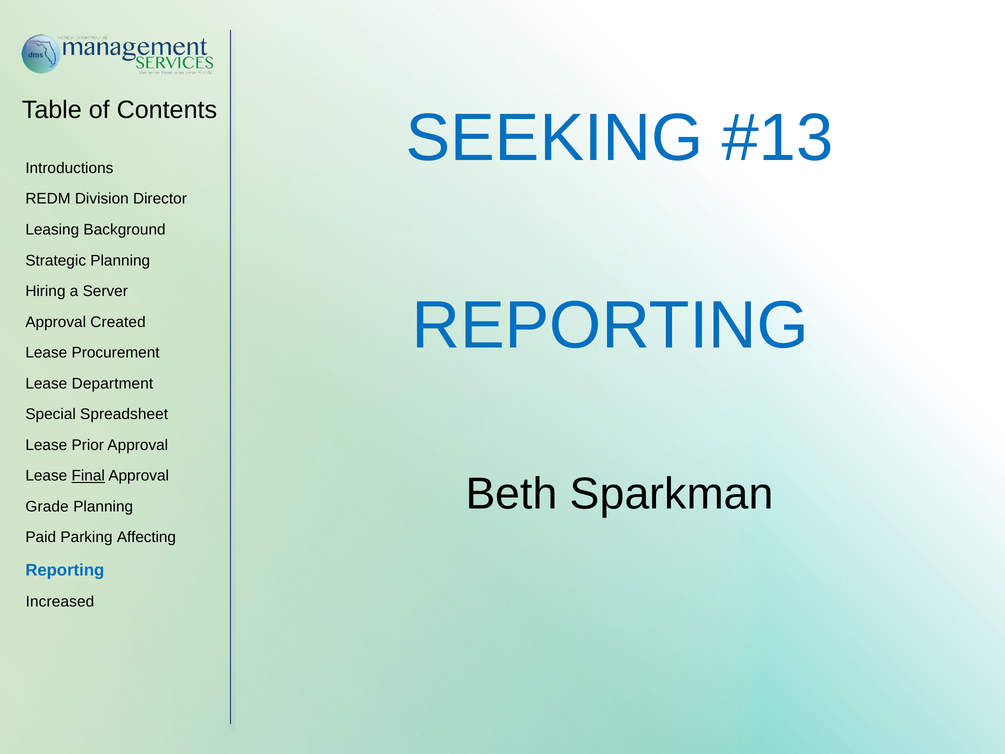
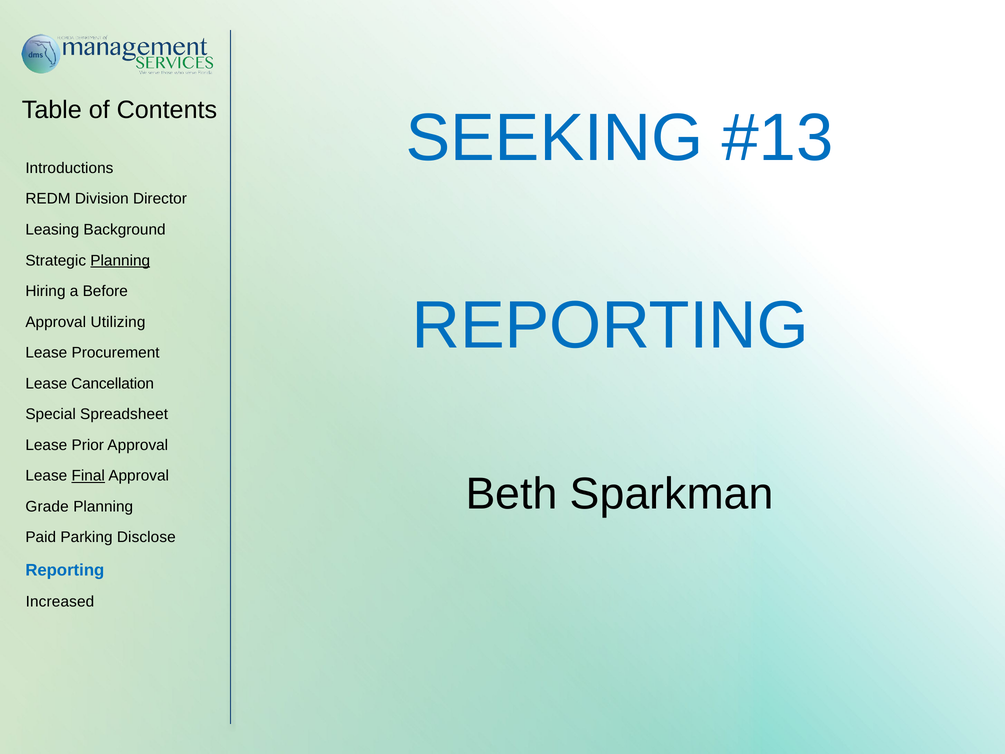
Planning at (120, 260) underline: none -> present
Server: Server -> Before
Created: Created -> Utilizing
Department: Department -> Cancellation
Affecting: Affecting -> Disclose
